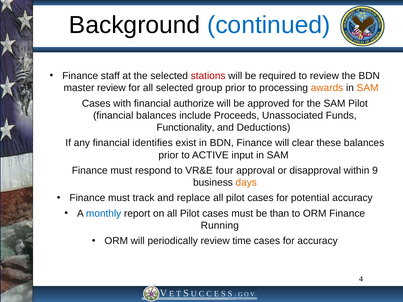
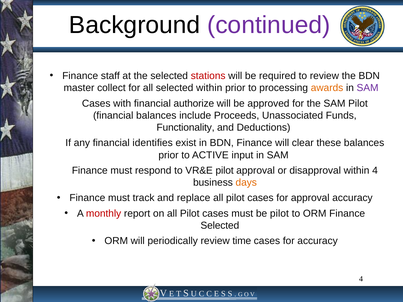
continued colour: blue -> purple
master review: review -> collect
selected group: group -> within
SAM at (368, 88) colour: orange -> purple
VR&E four: four -> pilot
within 9: 9 -> 4
for potential: potential -> approval
monthly colour: blue -> red
be than: than -> pilot
Running at (220, 226): Running -> Selected
